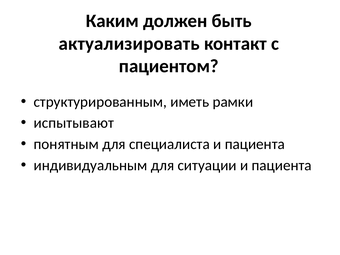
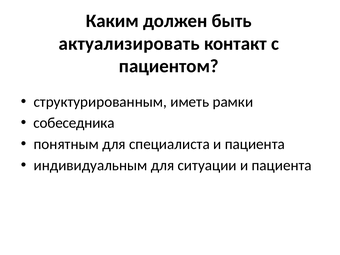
испытывают: испытывают -> собеседника
